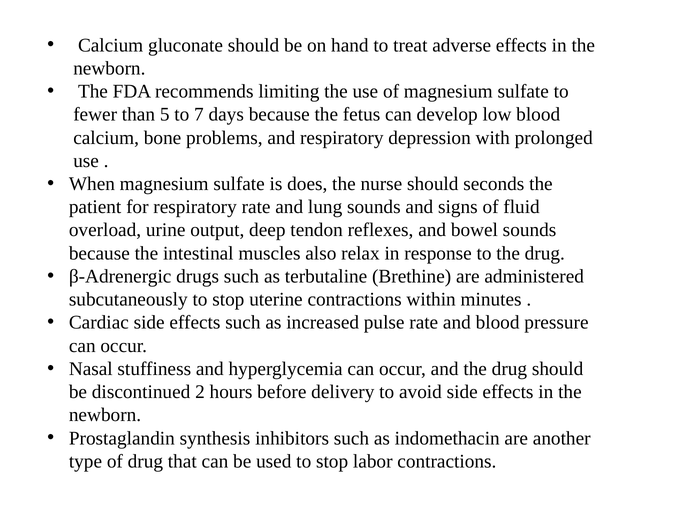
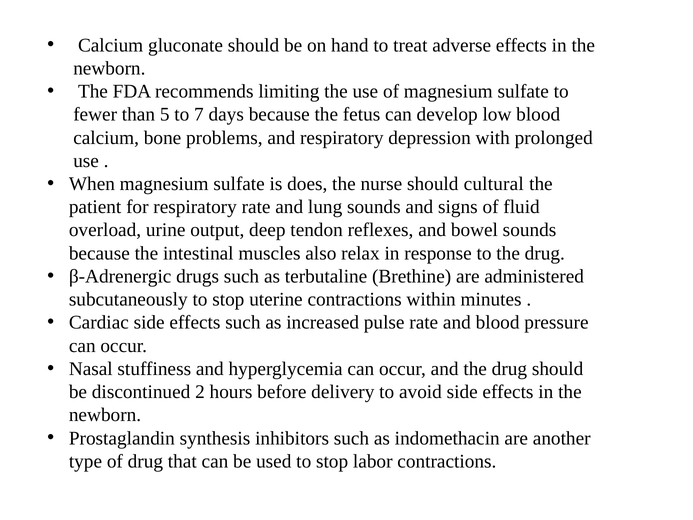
seconds: seconds -> cultural
